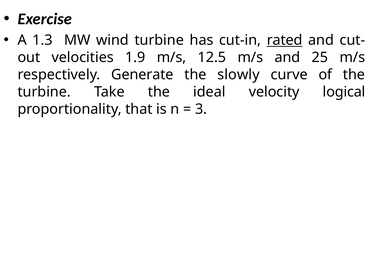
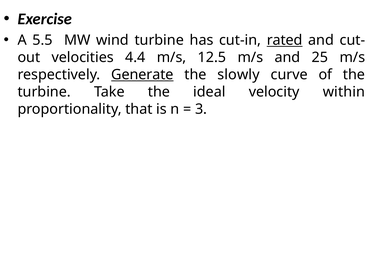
1.3: 1.3 -> 5.5
1.9: 1.9 -> 4.4
Generate underline: none -> present
logical: logical -> within
